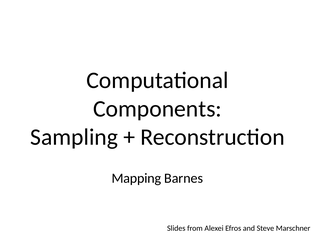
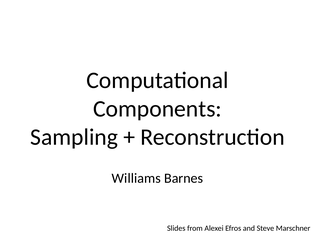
Mapping: Mapping -> Williams
